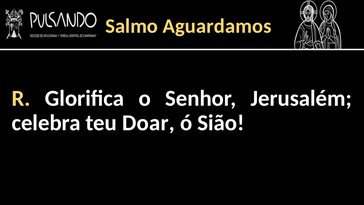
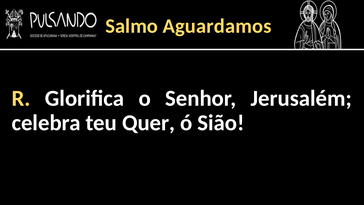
Doar: Doar -> Quer
